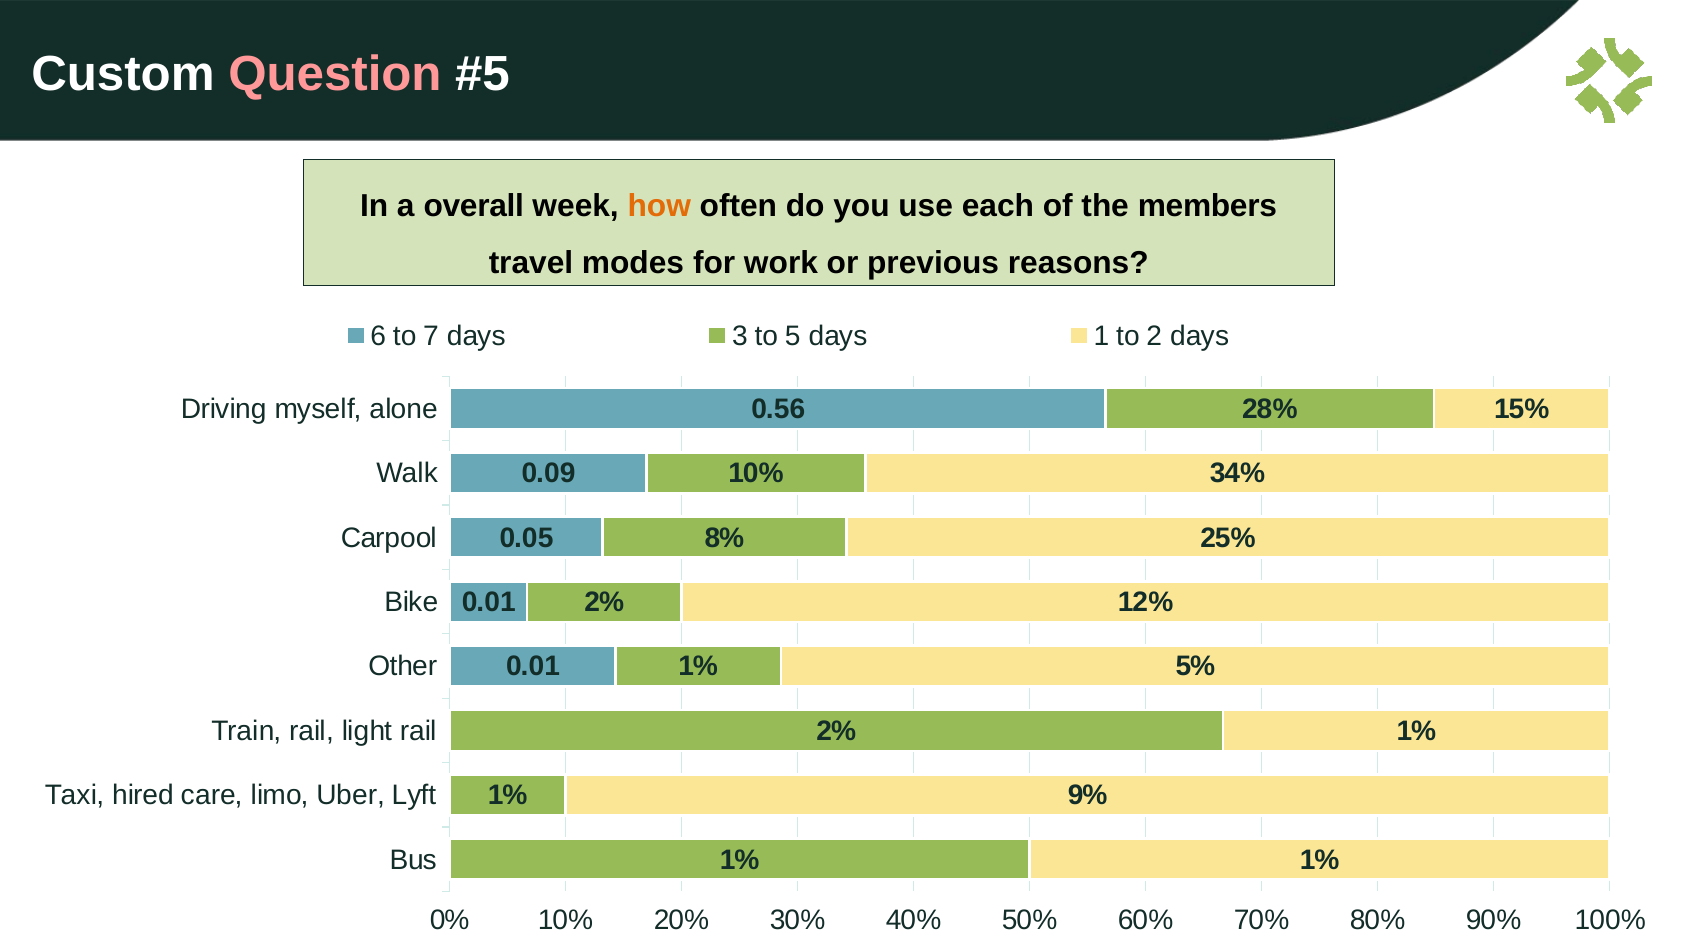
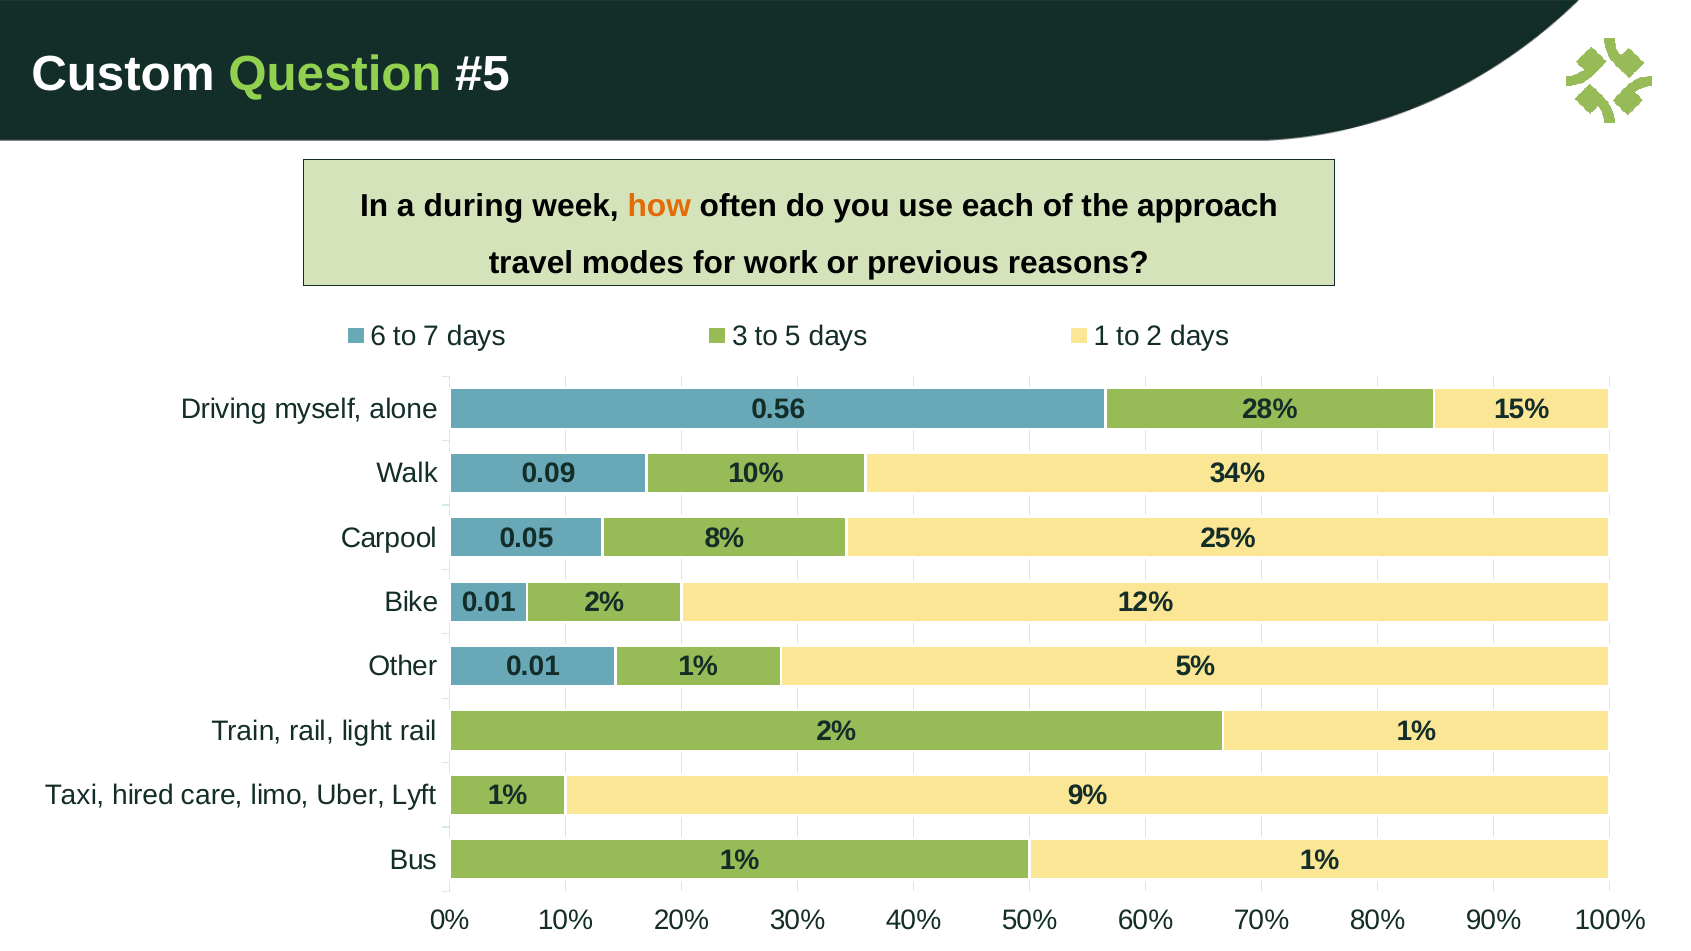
Question colour: pink -> light green
overall: overall -> during
members: members -> approach
